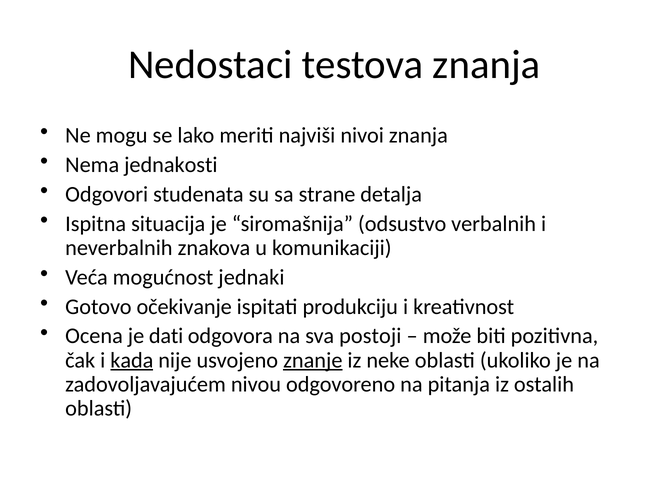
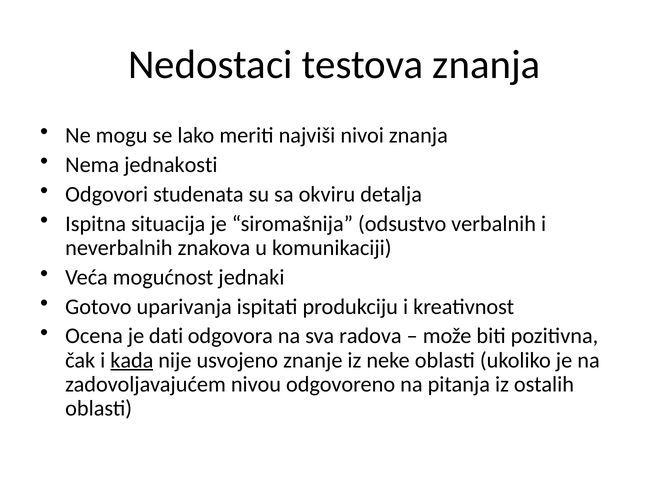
strane: strane -> okviru
očekivanje: očekivanje -> uparivanja
postoji: postoji -> radova
znanje underline: present -> none
